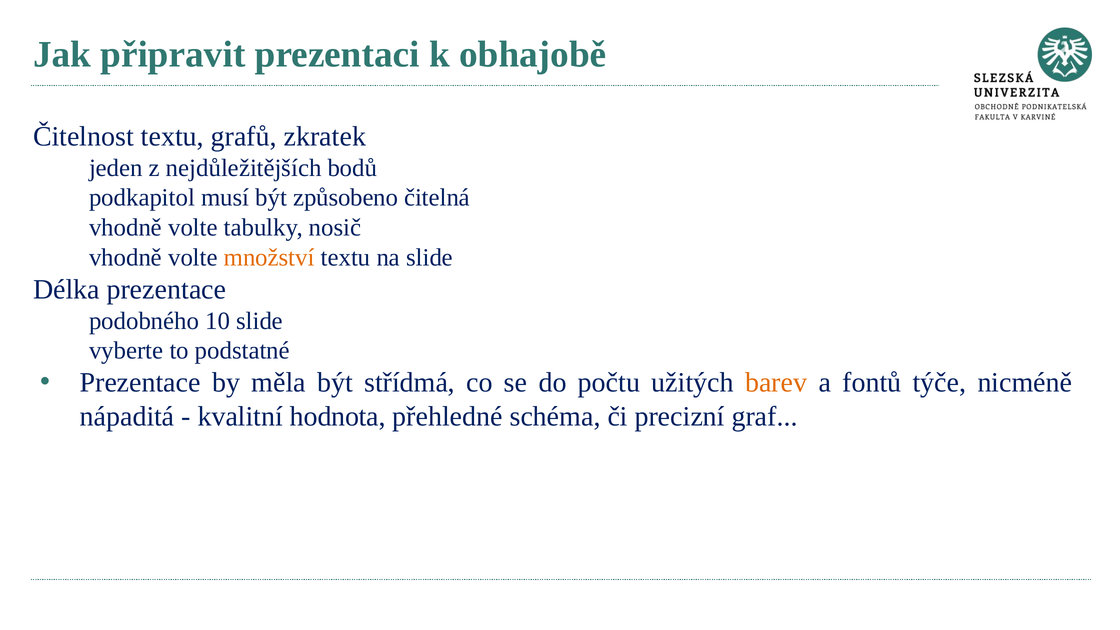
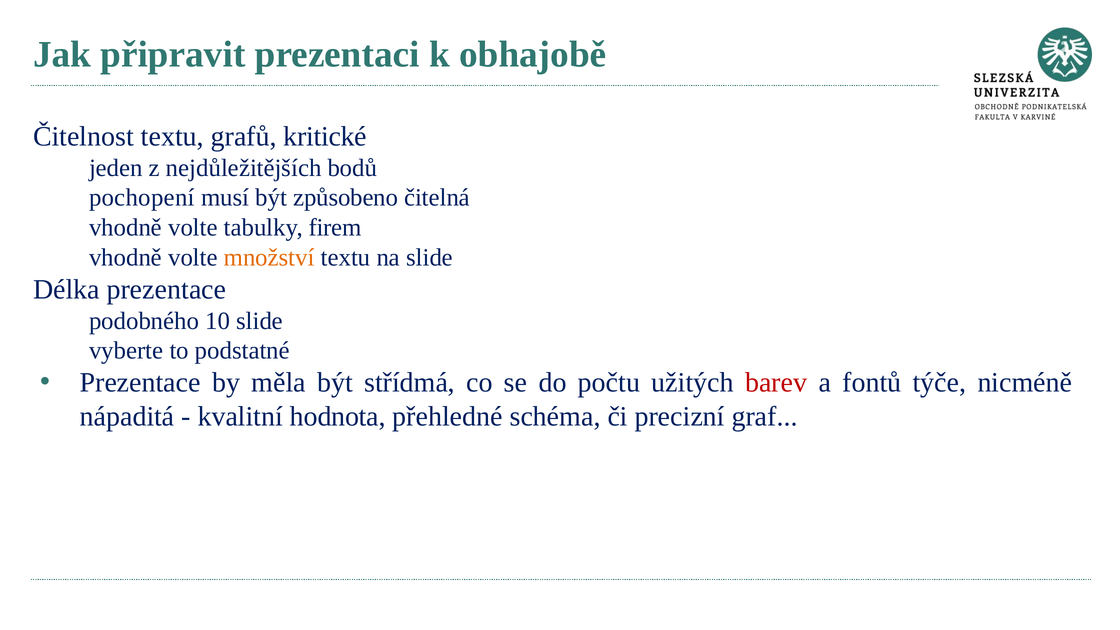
zkratek: zkratek -> kritické
podkapitol: podkapitol -> pochopení
nosič: nosič -> firem
barev colour: orange -> red
